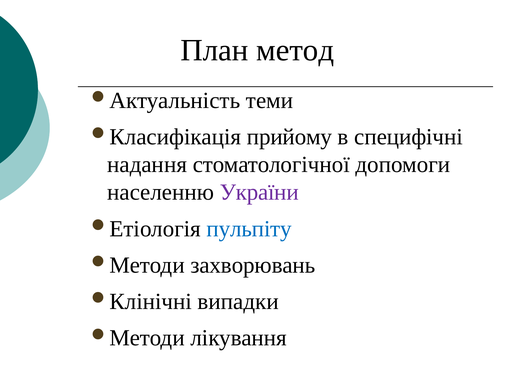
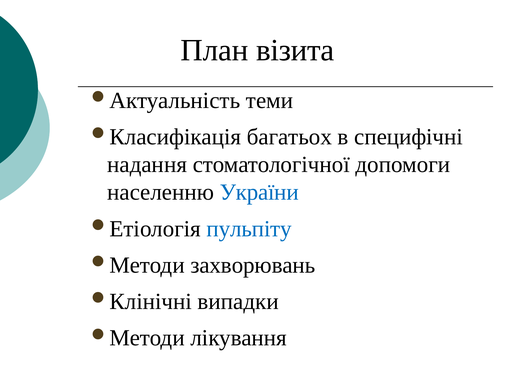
метод: метод -> візита
прийому: прийому -> багатьох
України colour: purple -> blue
